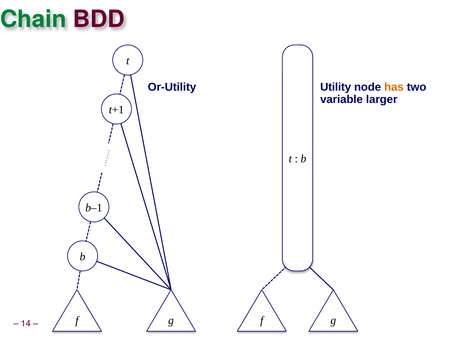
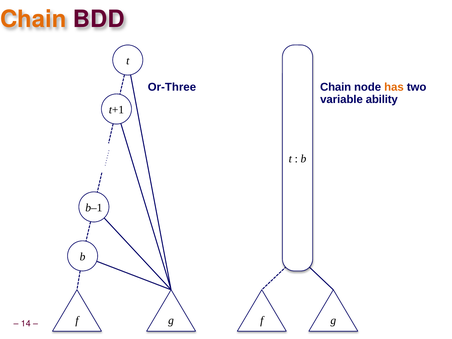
Chain at (33, 19) colour: green -> orange
Or-Utility: Or-Utility -> Or-Three
Utility at (336, 87): Utility -> Chain
larger: larger -> ability
